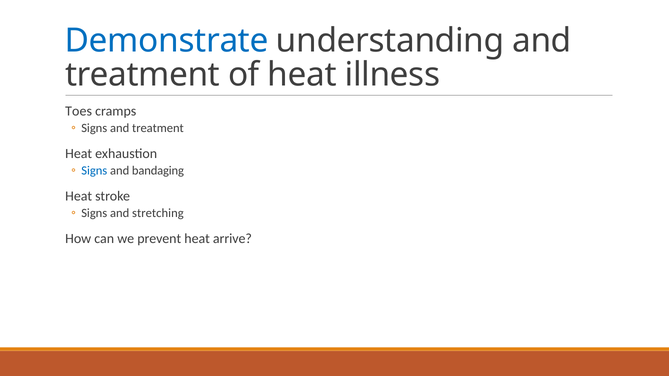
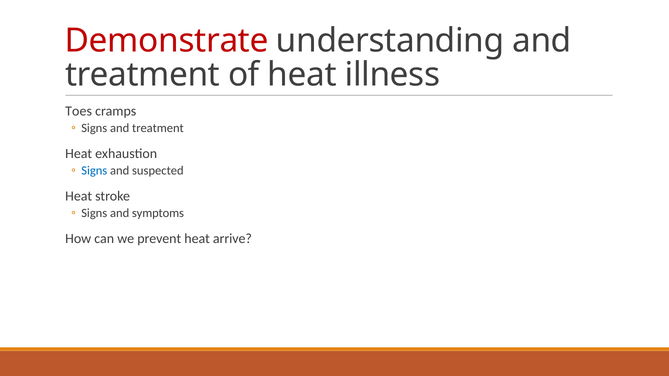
Demonstrate colour: blue -> red
bandaging: bandaging -> suspected
stretching: stretching -> symptoms
